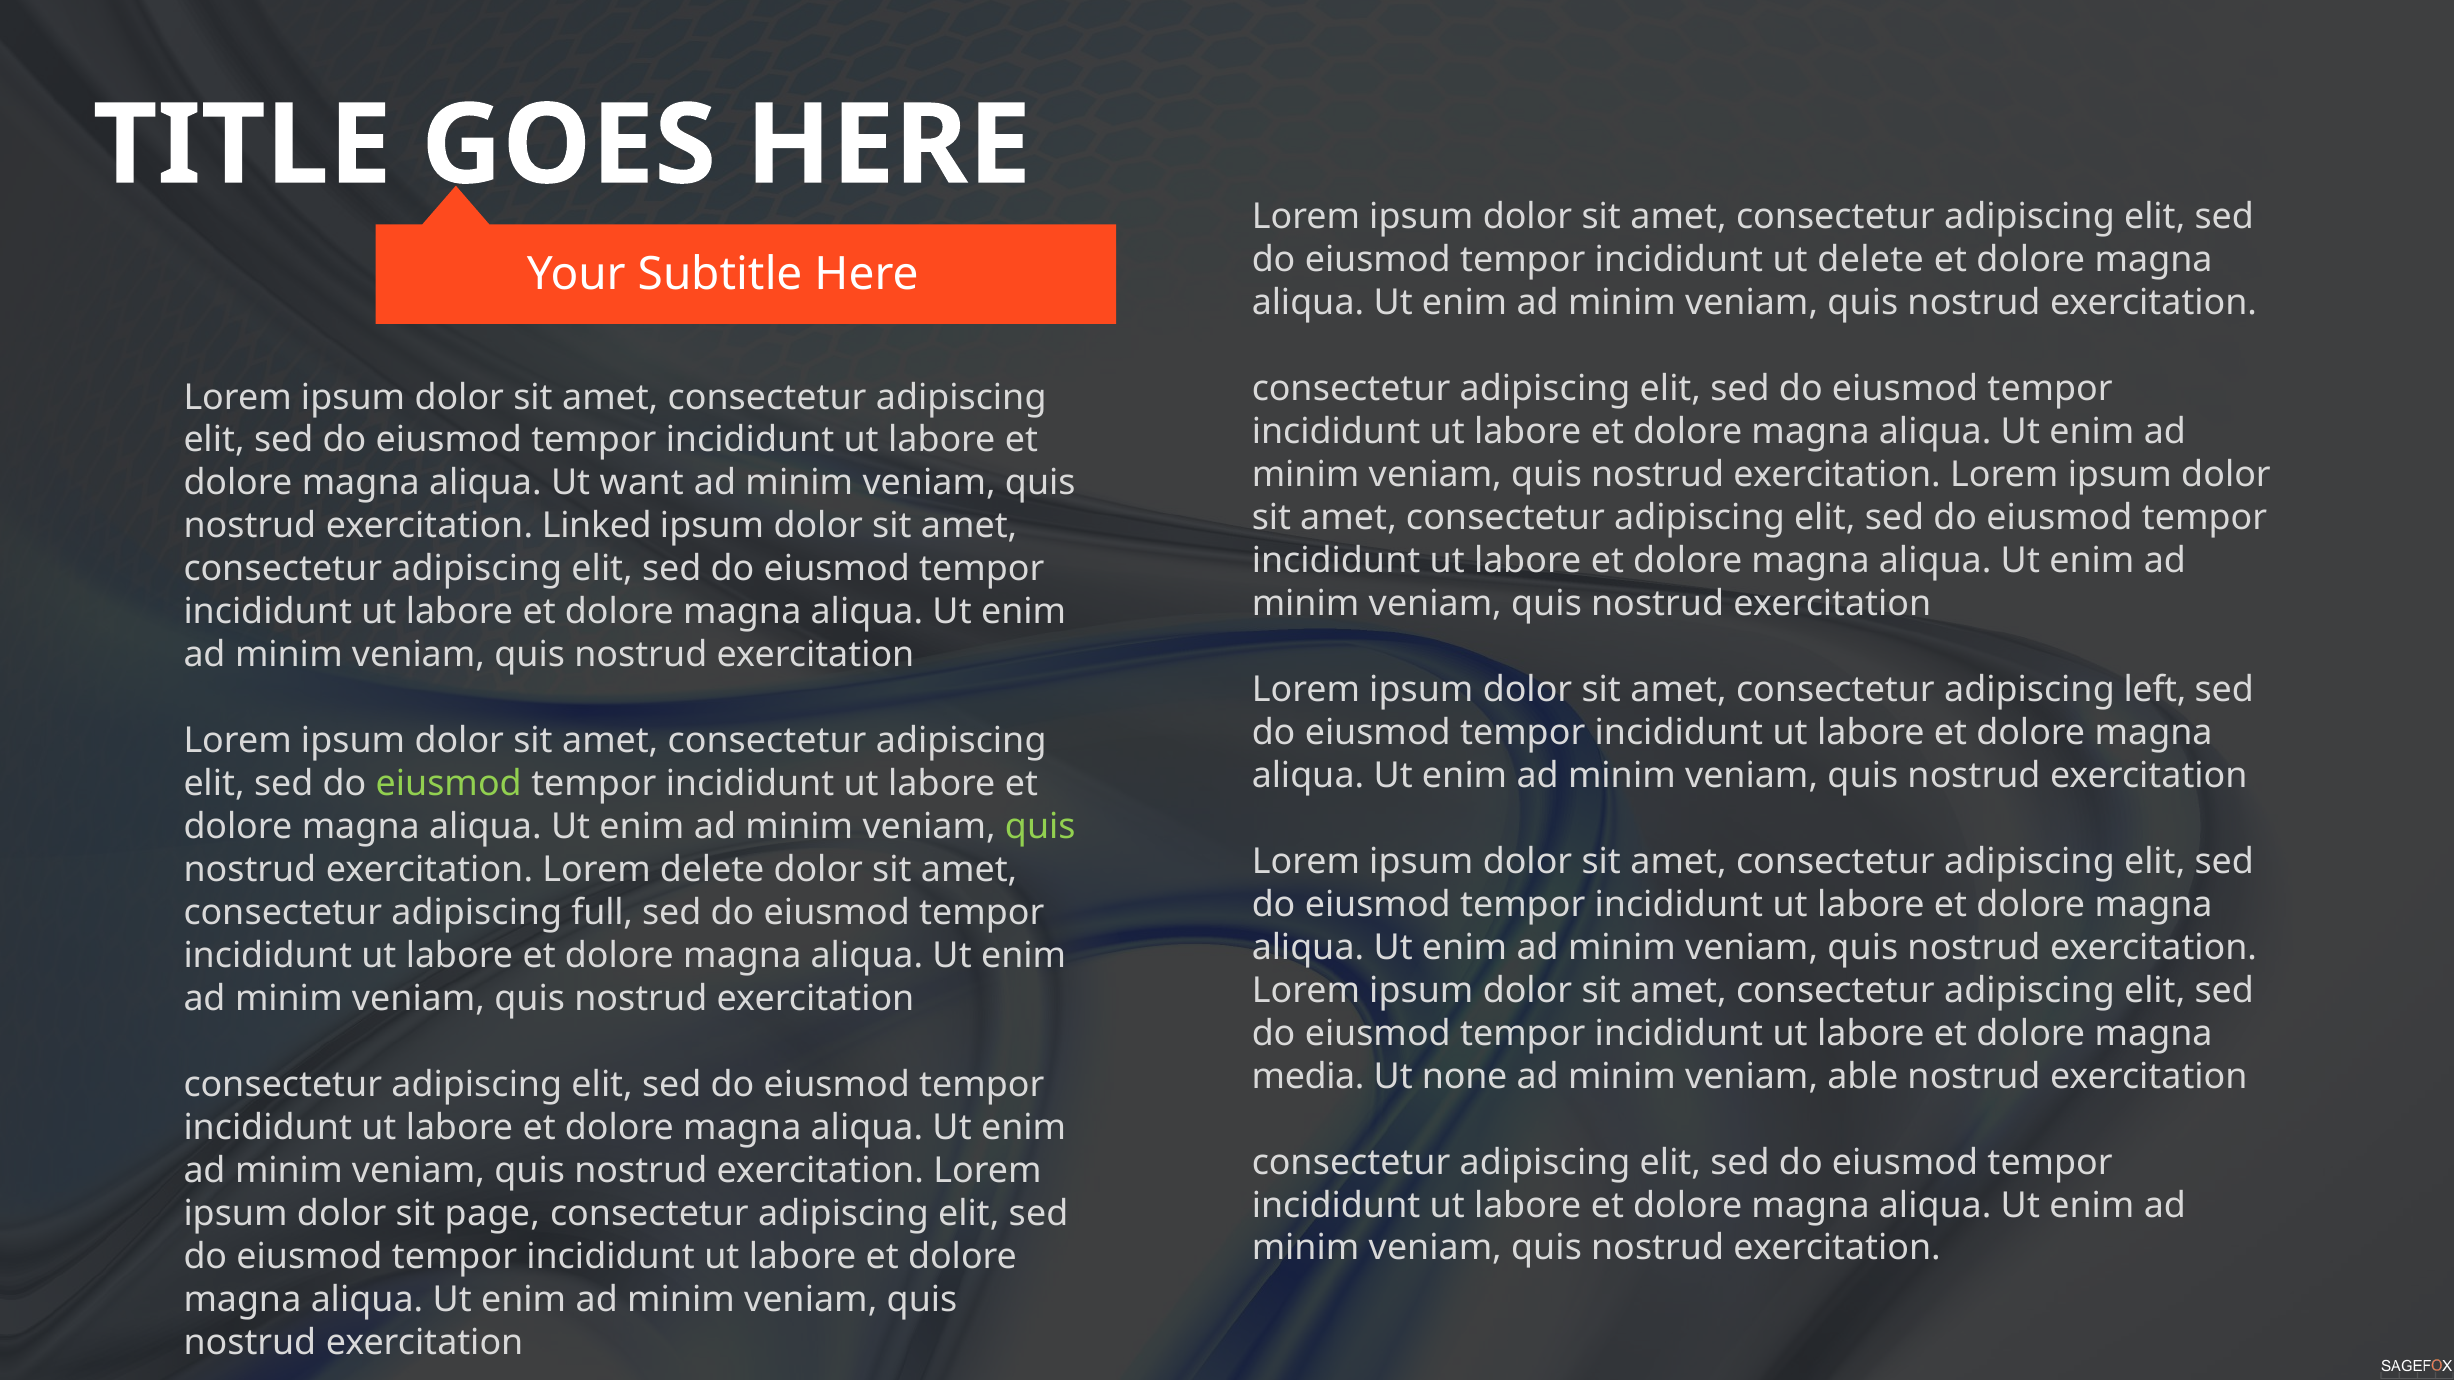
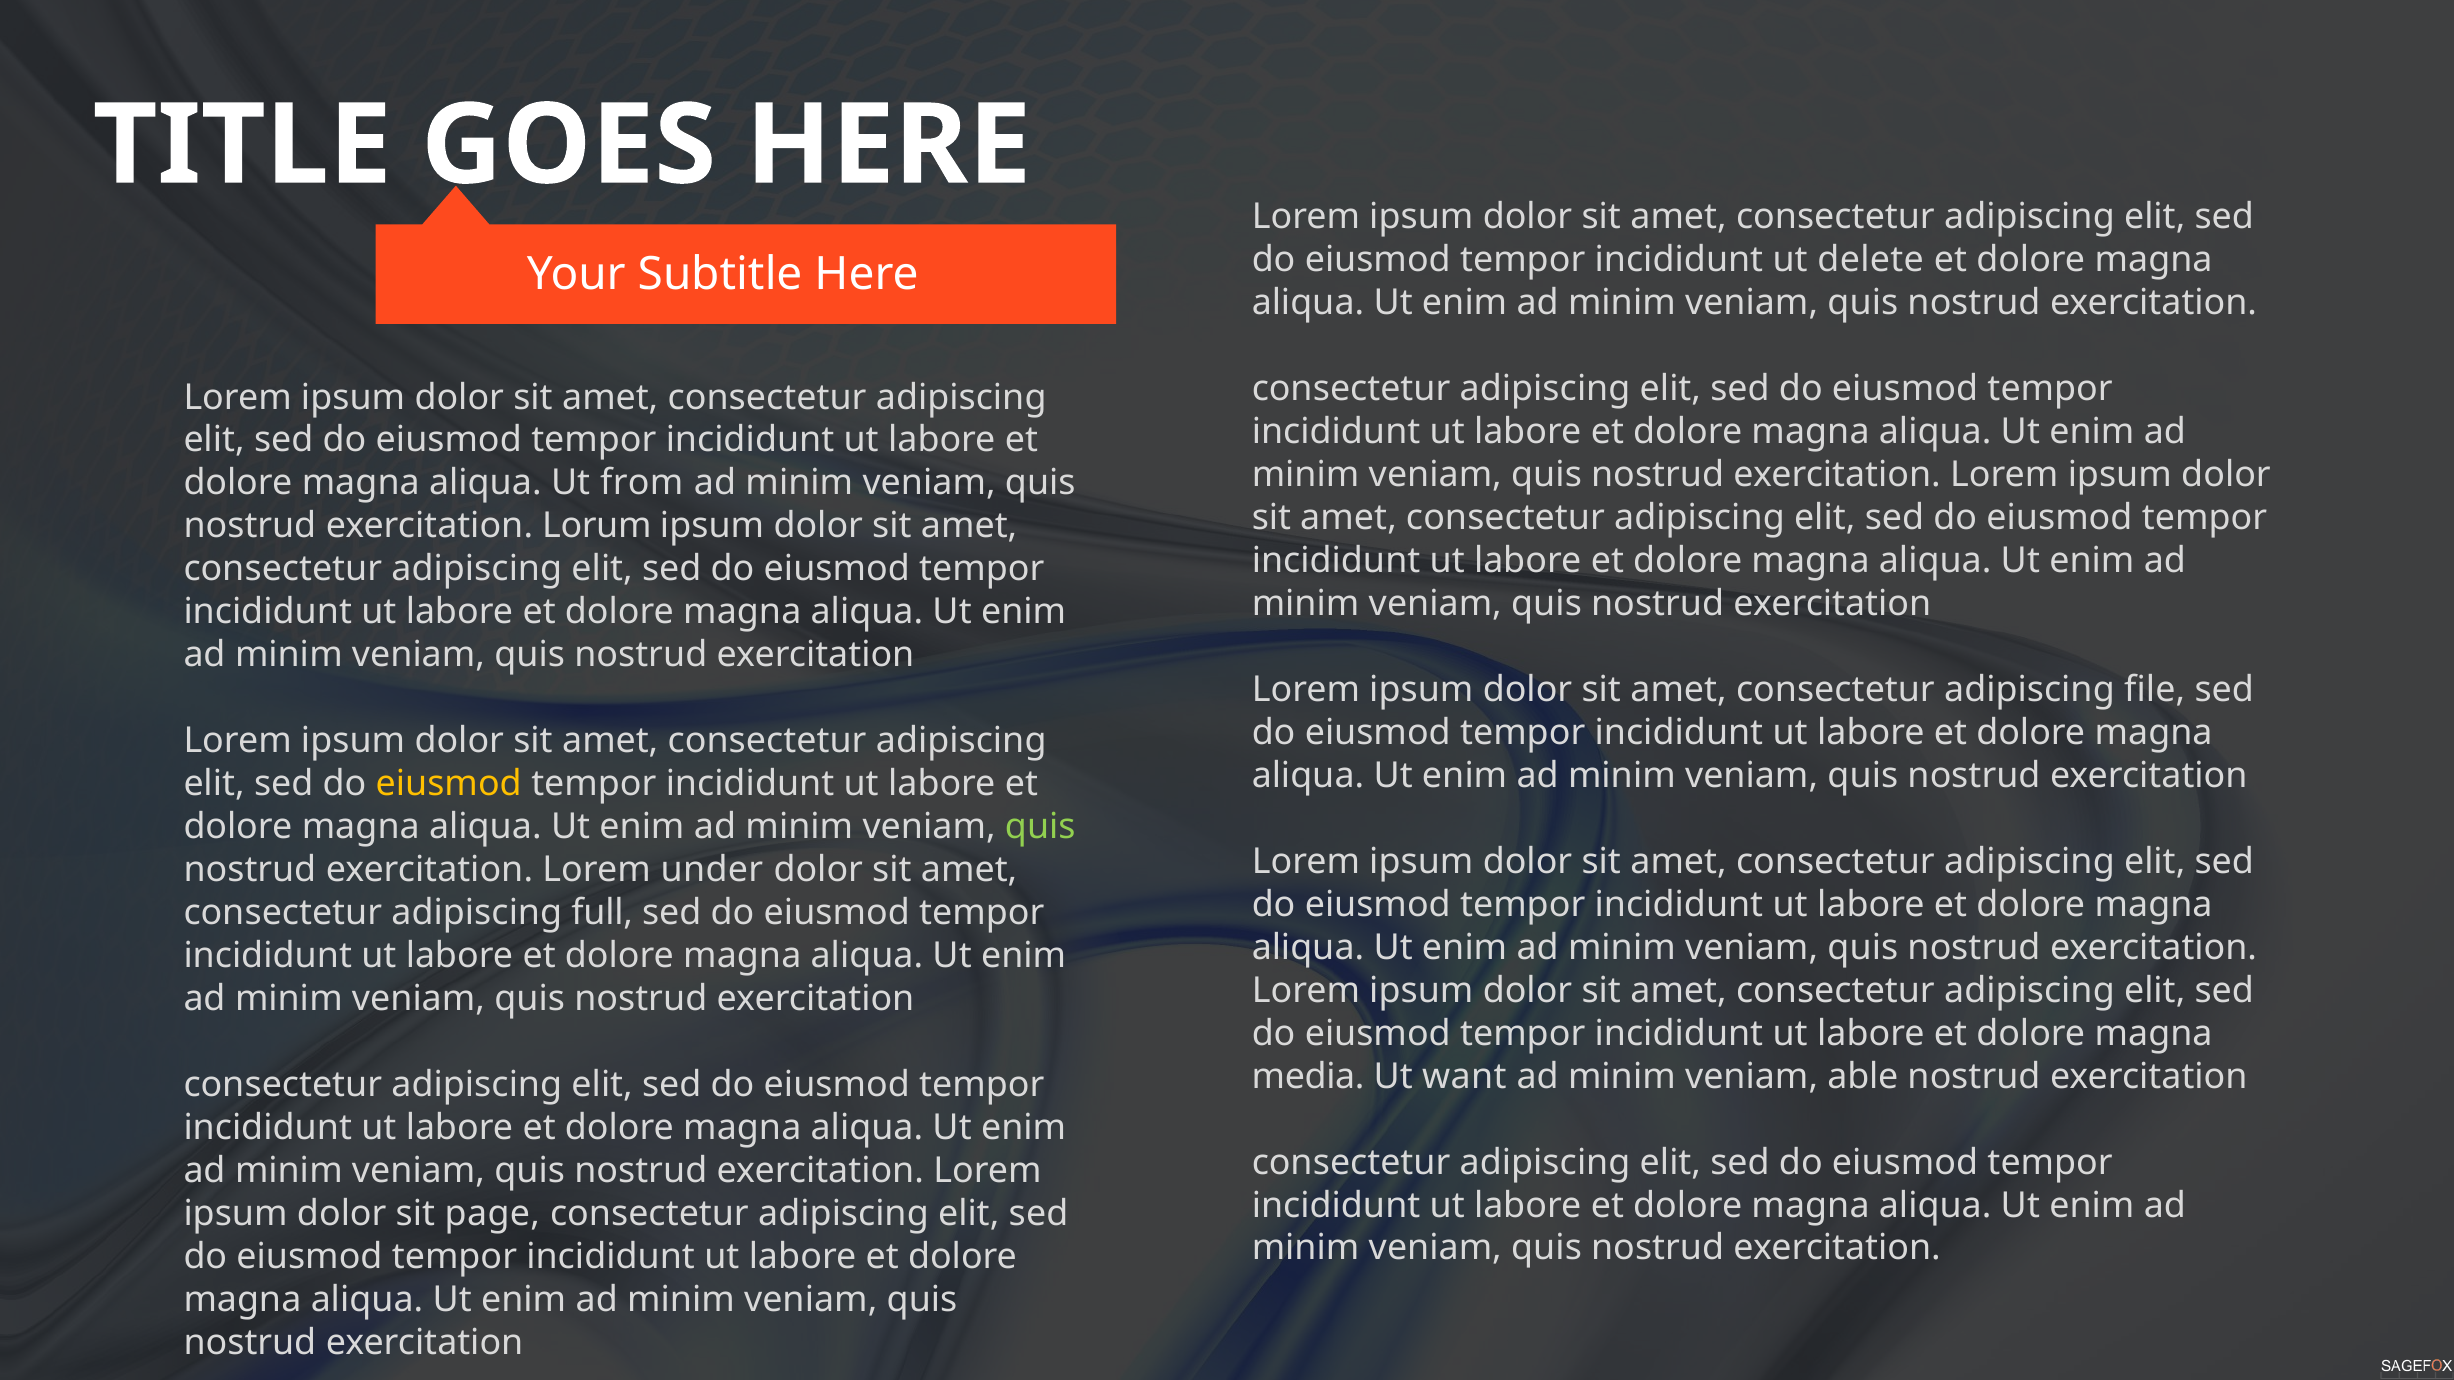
want: want -> from
Linked: Linked -> Lorum
left: left -> file
eiusmod at (449, 784) colour: light green -> yellow
Lorem delete: delete -> under
none: none -> want
